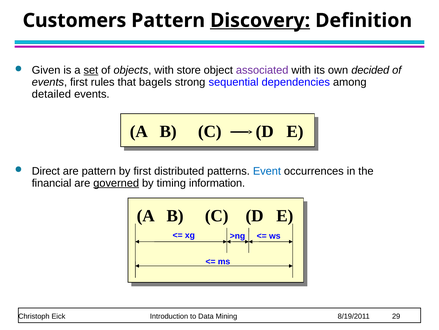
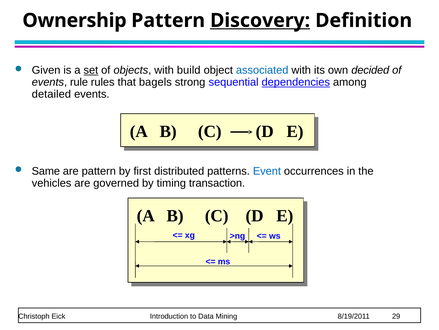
Customers: Customers -> Ownership
store: store -> build
associated colour: purple -> blue
events first: first -> rule
dependencies underline: none -> present
Direct: Direct -> Same
financial: financial -> vehicles
governed underline: present -> none
information: information -> transaction
